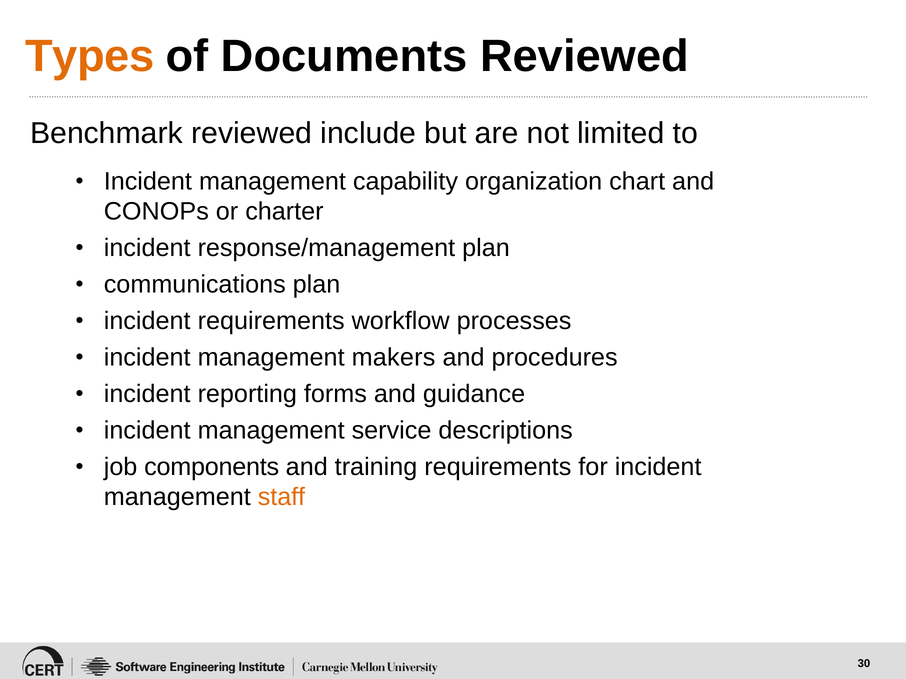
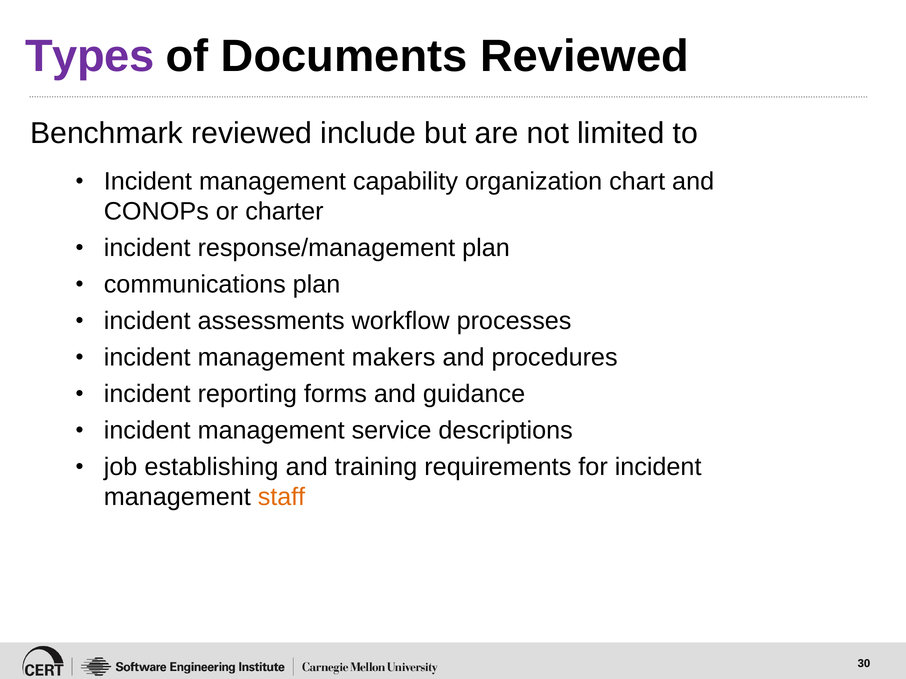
Types colour: orange -> purple
incident requirements: requirements -> assessments
components: components -> establishing
